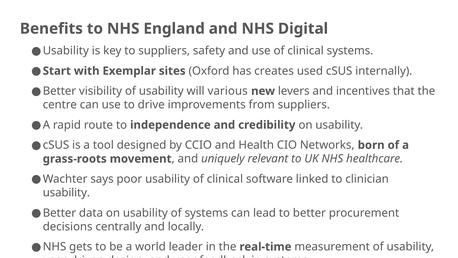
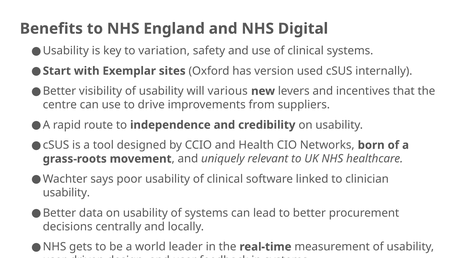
to suppliers: suppliers -> variation
creates: creates -> version
